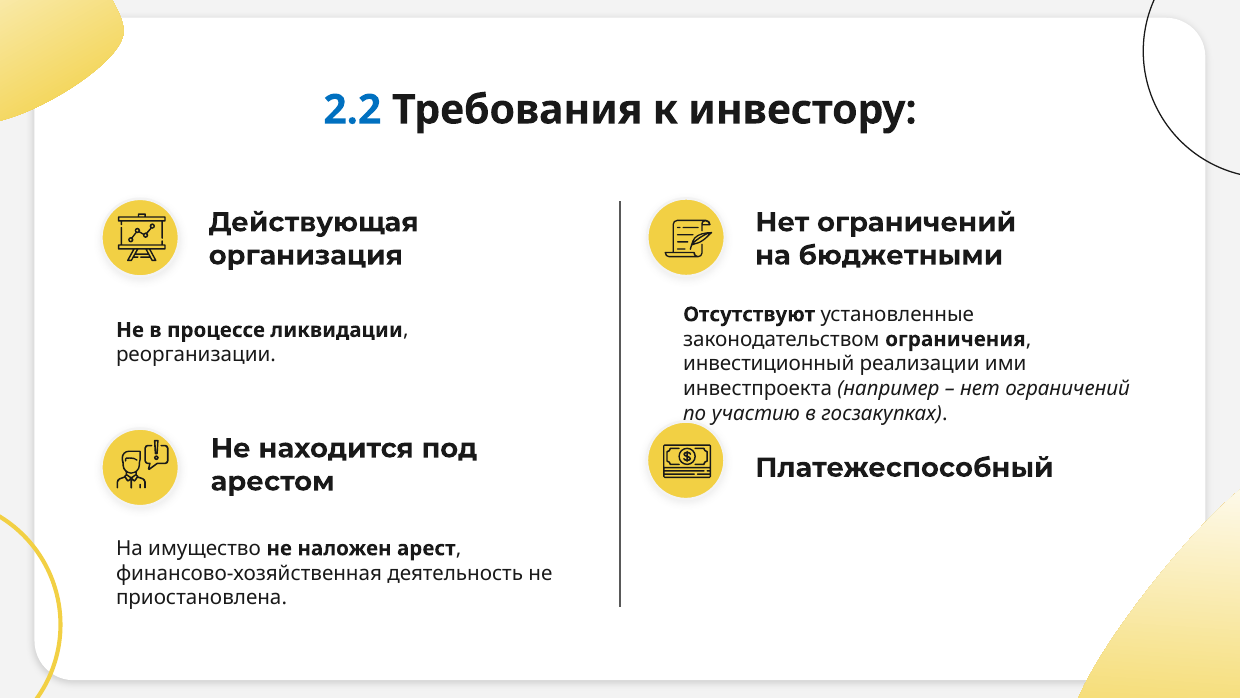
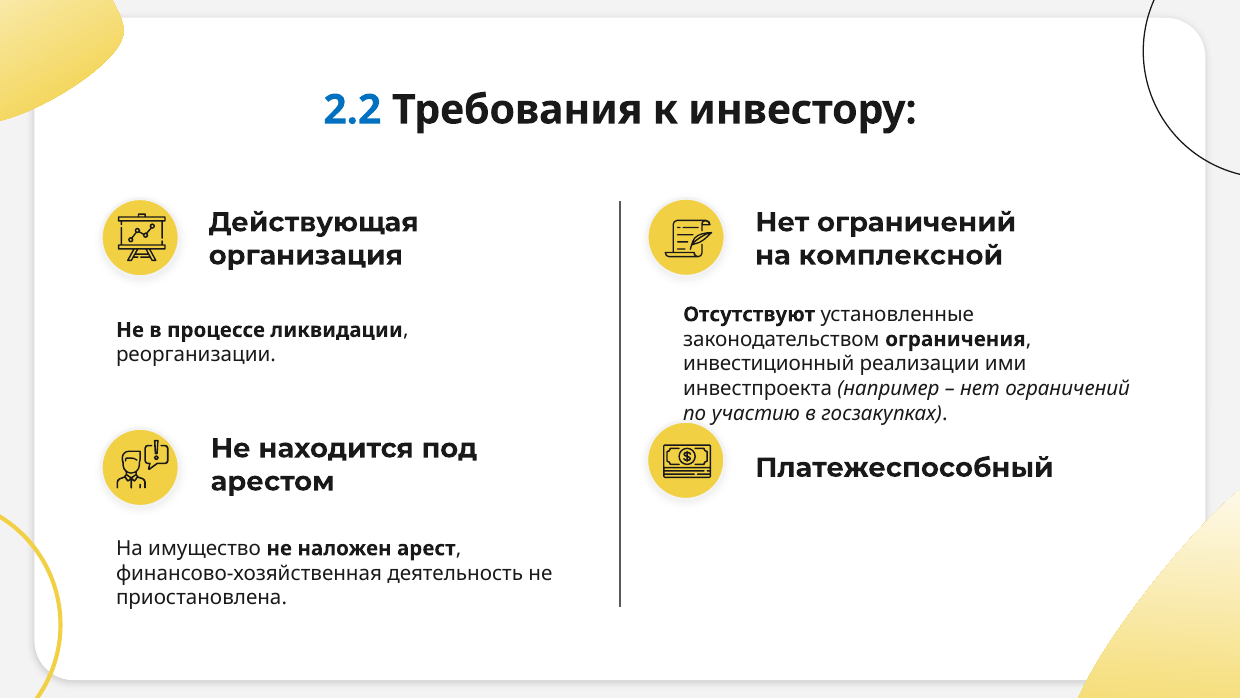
бюджетными: бюджетными -> комплексной
